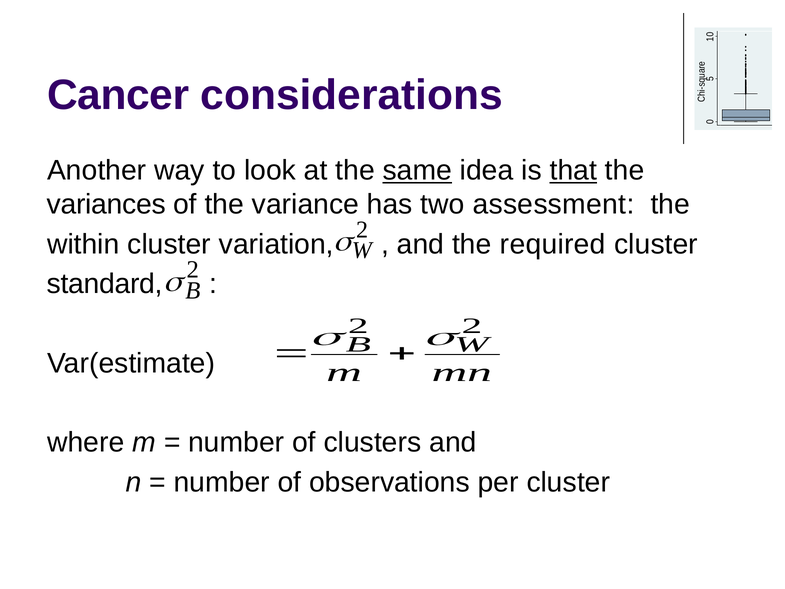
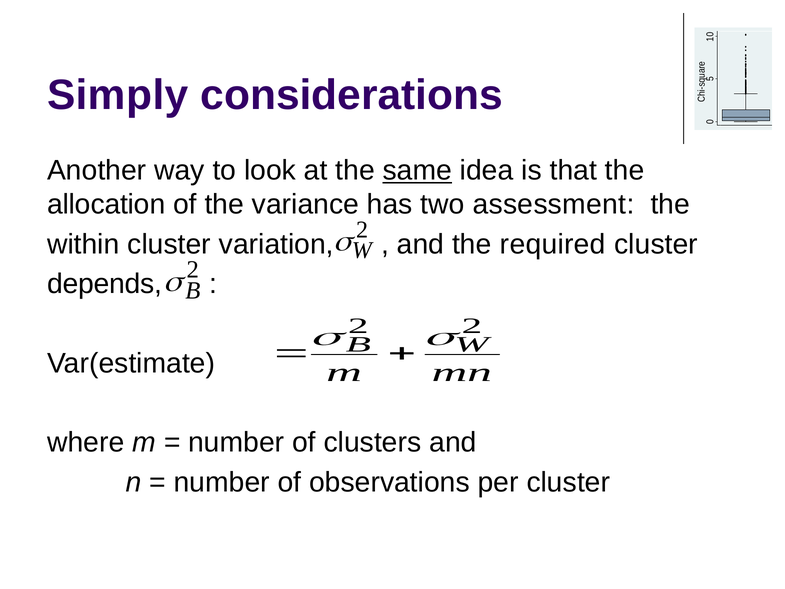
Cancer: Cancer -> Simply
that underline: present -> none
variances: variances -> allocation
standard: standard -> depends
